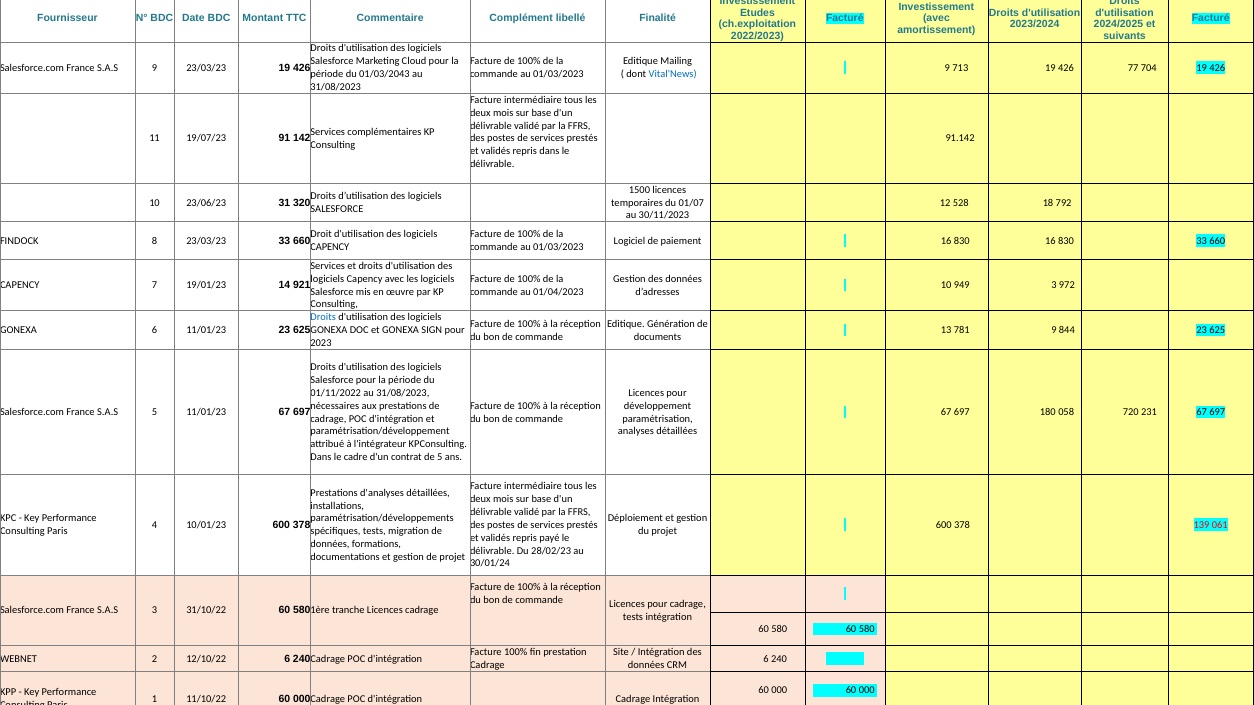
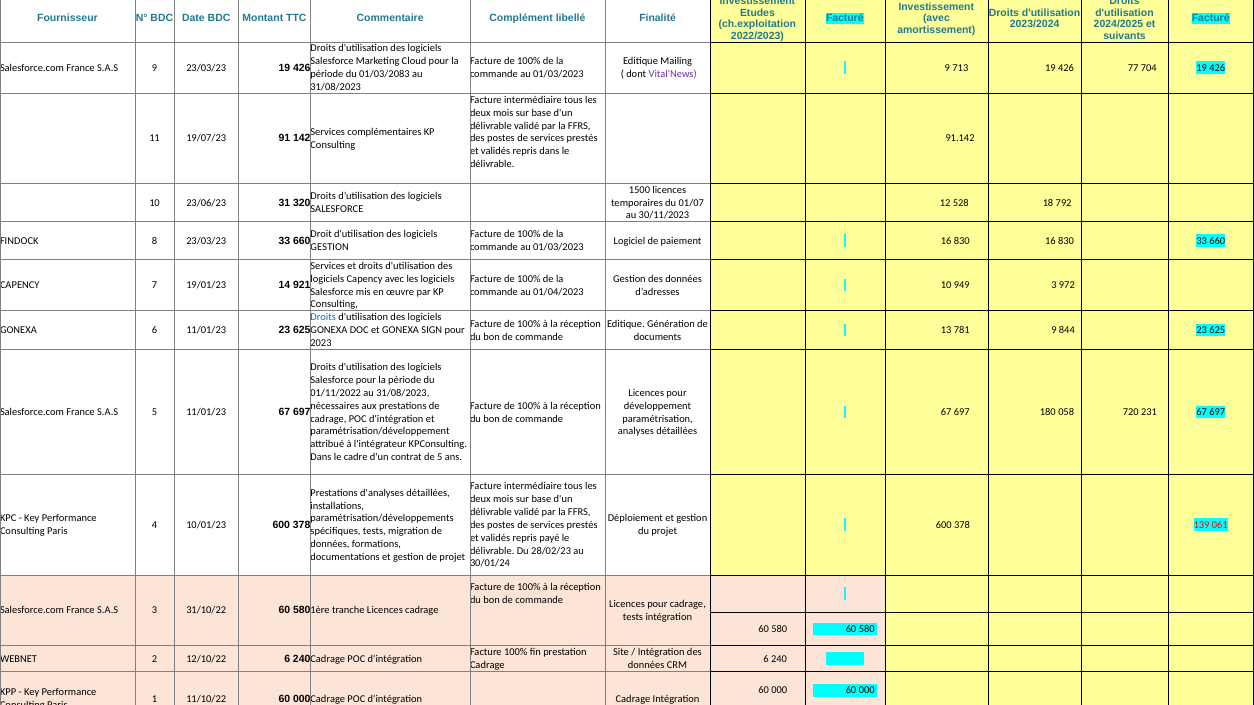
01/03/2043: 01/03/2043 -> 01/03/2083
Vital'News colour: blue -> purple
CAPENCY at (330, 247): CAPENCY -> GESTION
